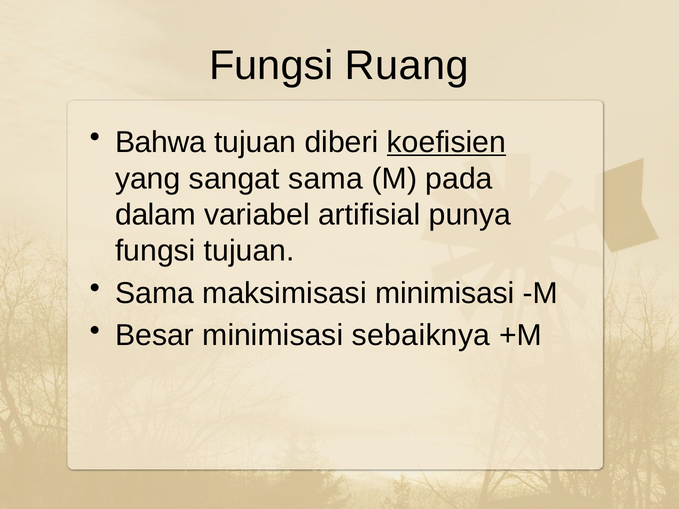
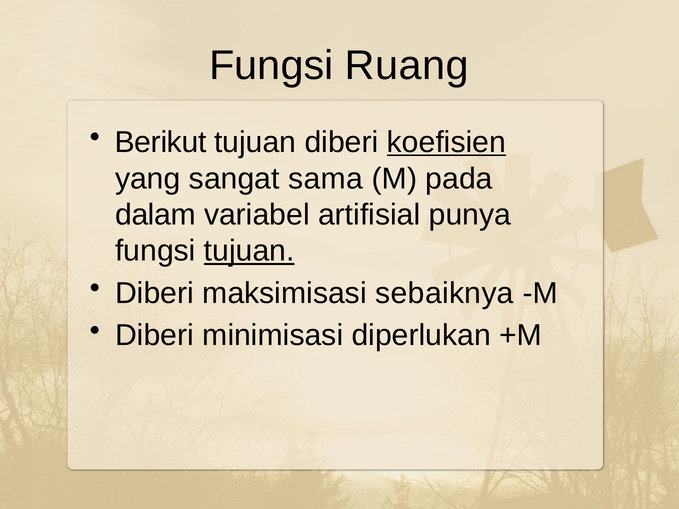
Bahwa: Bahwa -> Berikut
tujuan at (249, 251) underline: none -> present
Sama at (155, 293): Sama -> Diberi
maksimisasi minimisasi: minimisasi -> sebaiknya
Besar at (155, 336): Besar -> Diberi
sebaiknya: sebaiknya -> diperlukan
